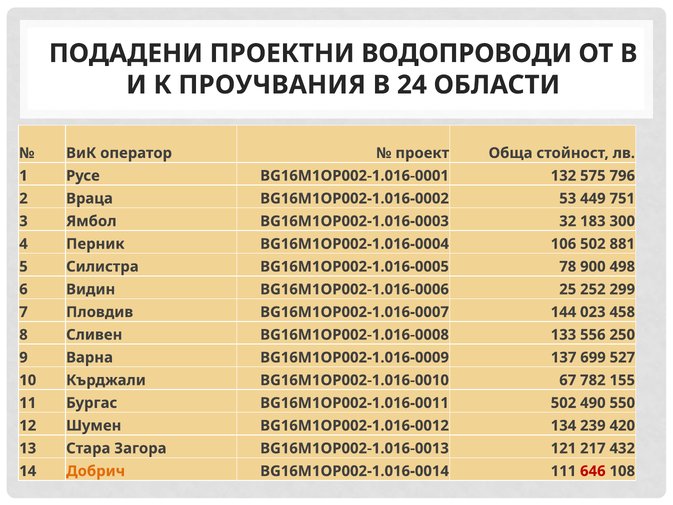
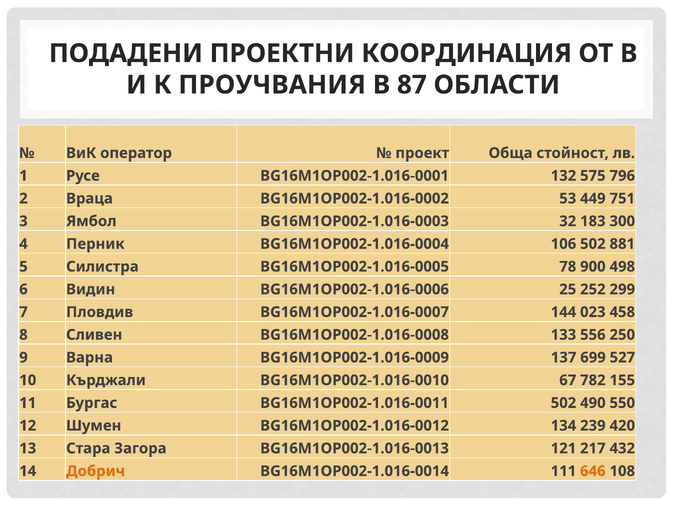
ВОДОПРОВОДИ: ВОДОПРОВОДИ -> КООРДИНАЦИЯ
24: 24 -> 87
646 colour: red -> orange
